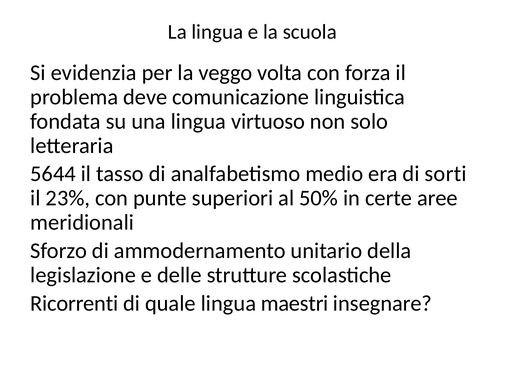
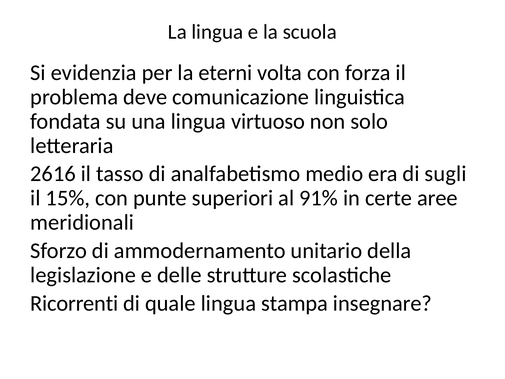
veggo: veggo -> eterni
5644: 5644 -> 2616
sorti: sorti -> sugli
23%: 23% -> 15%
50%: 50% -> 91%
maestri: maestri -> stampa
